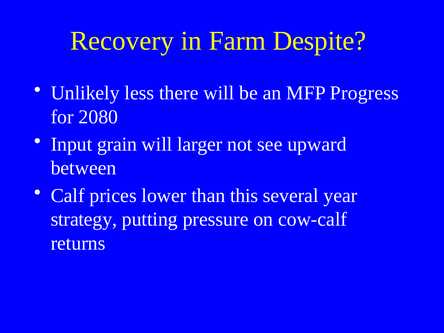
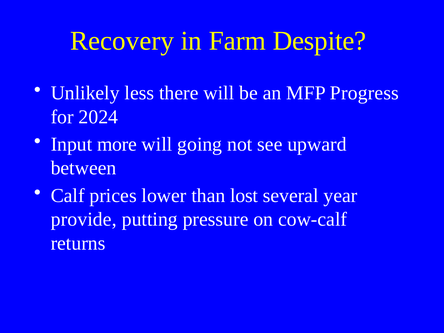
2080: 2080 -> 2024
grain: grain -> more
larger: larger -> going
this: this -> lost
strategy: strategy -> provide
